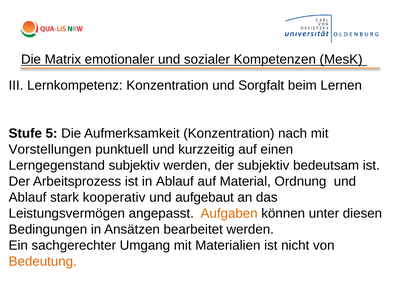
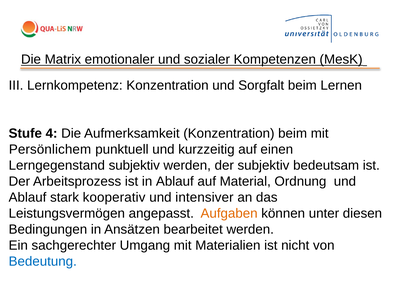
5: 5 -> 4
Konzentration nach: nach -> beim
Vorstellungen: Vorstellungen -> Persönlichem
aufgebaut: aufgebaut -> intensiver
Bedeutung colour: orange -> blue
